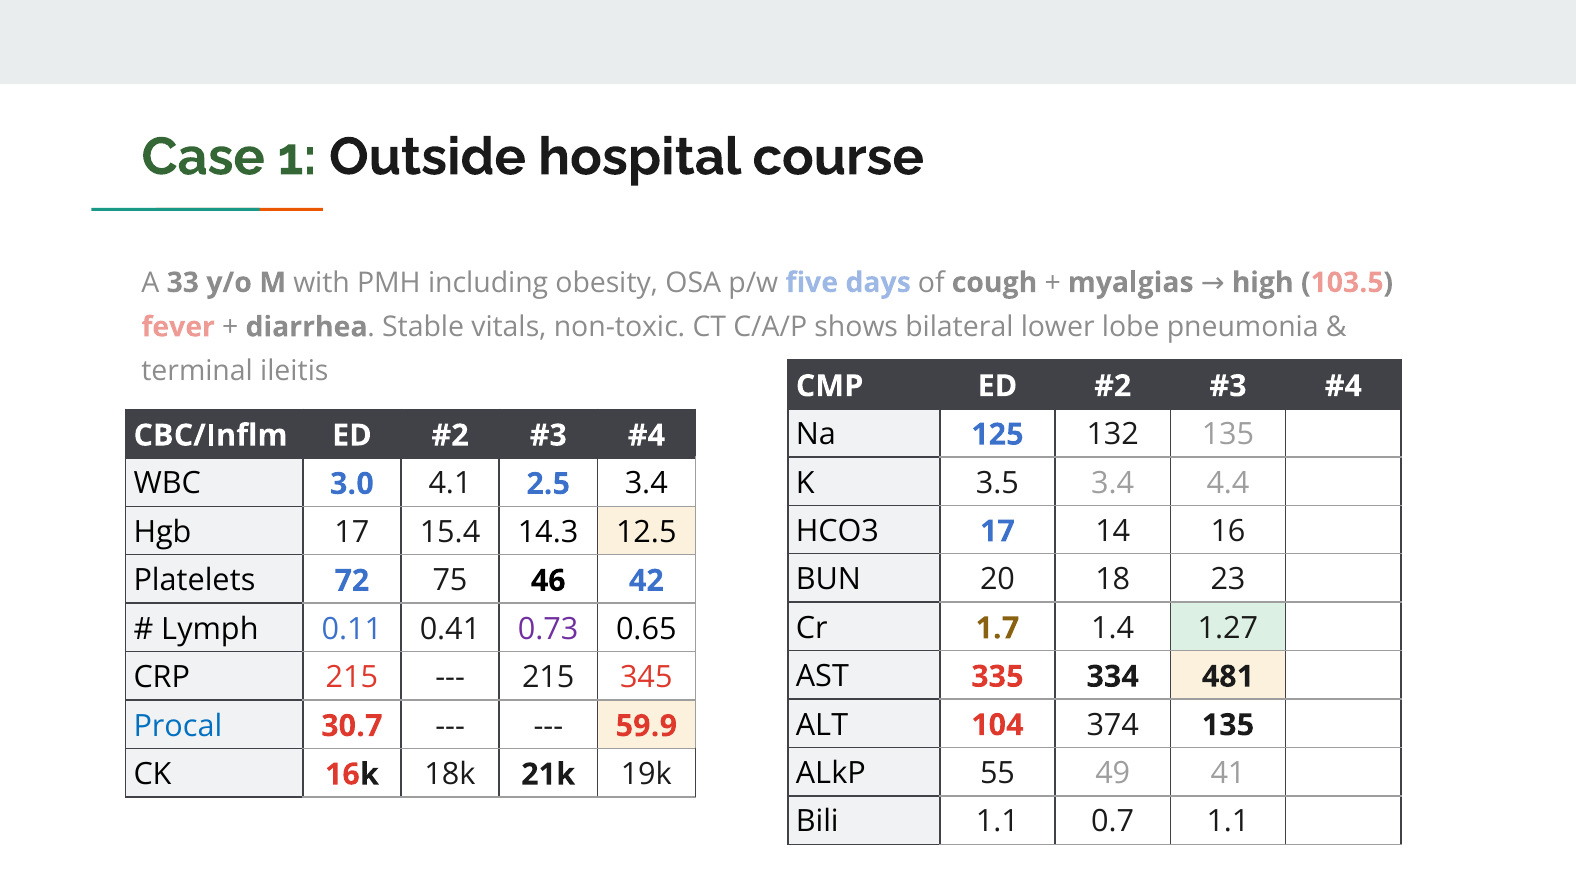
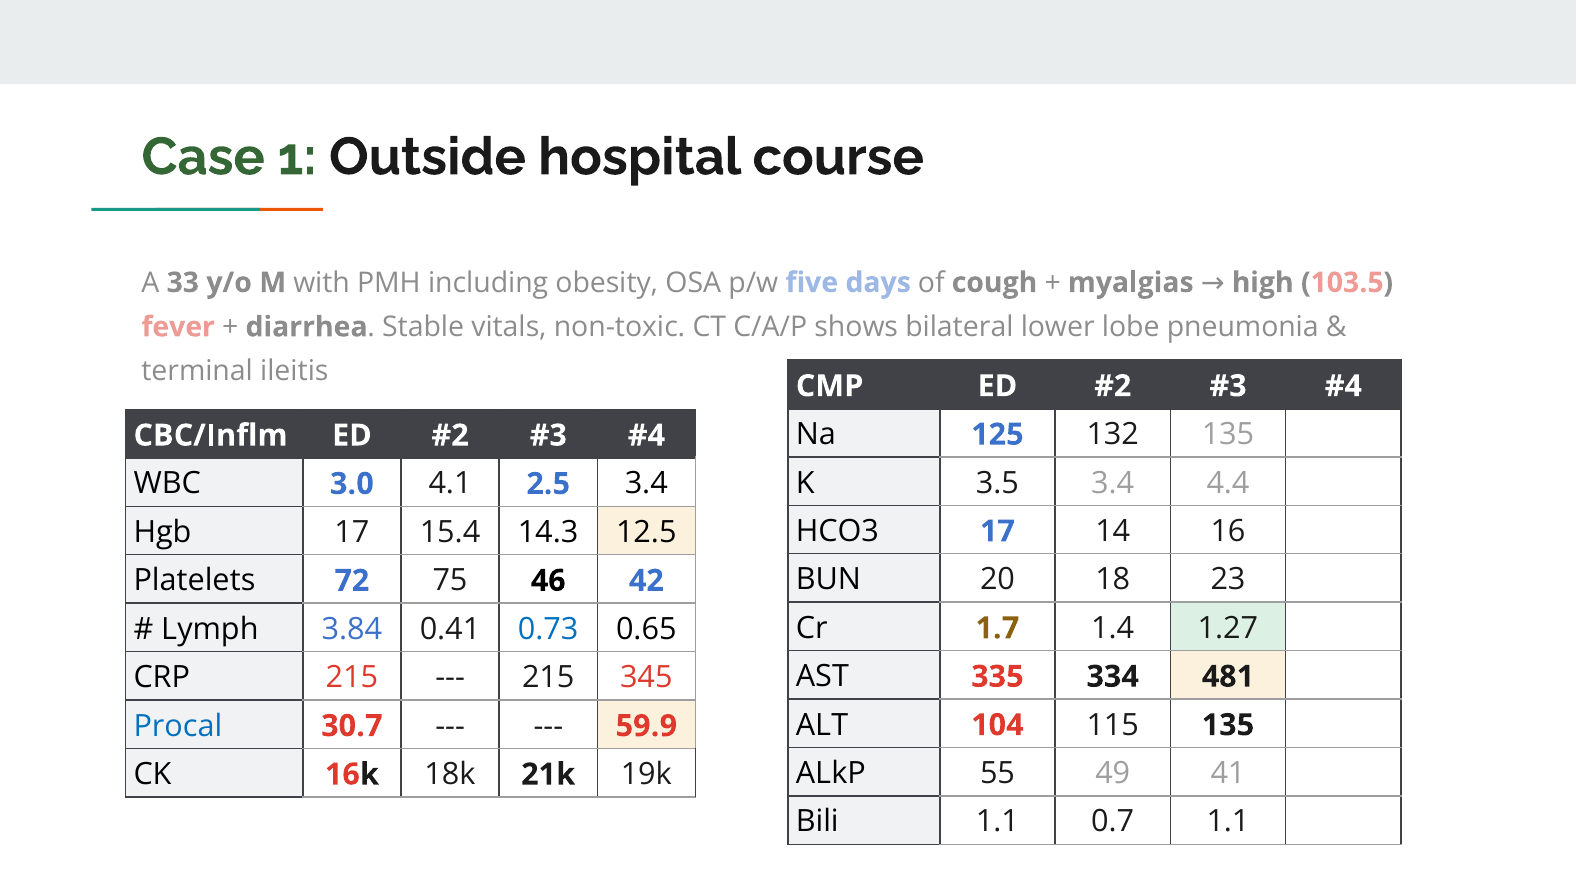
0.11: 0.11 -> 3.84
0.73 colour: purple -> blue
374: 374 -> 115
